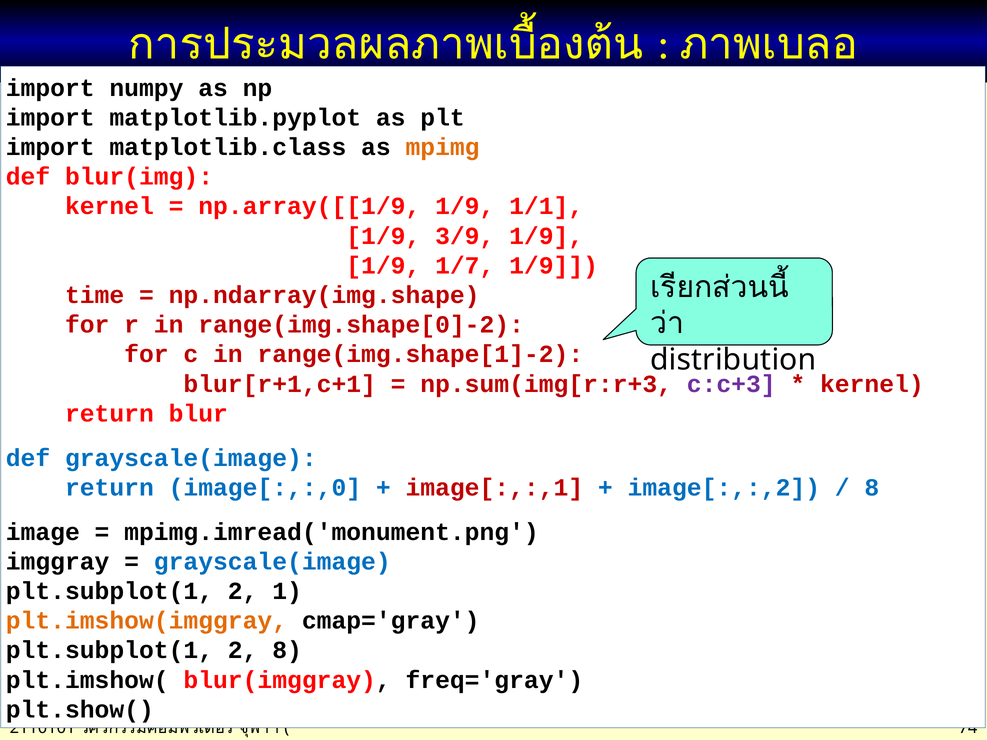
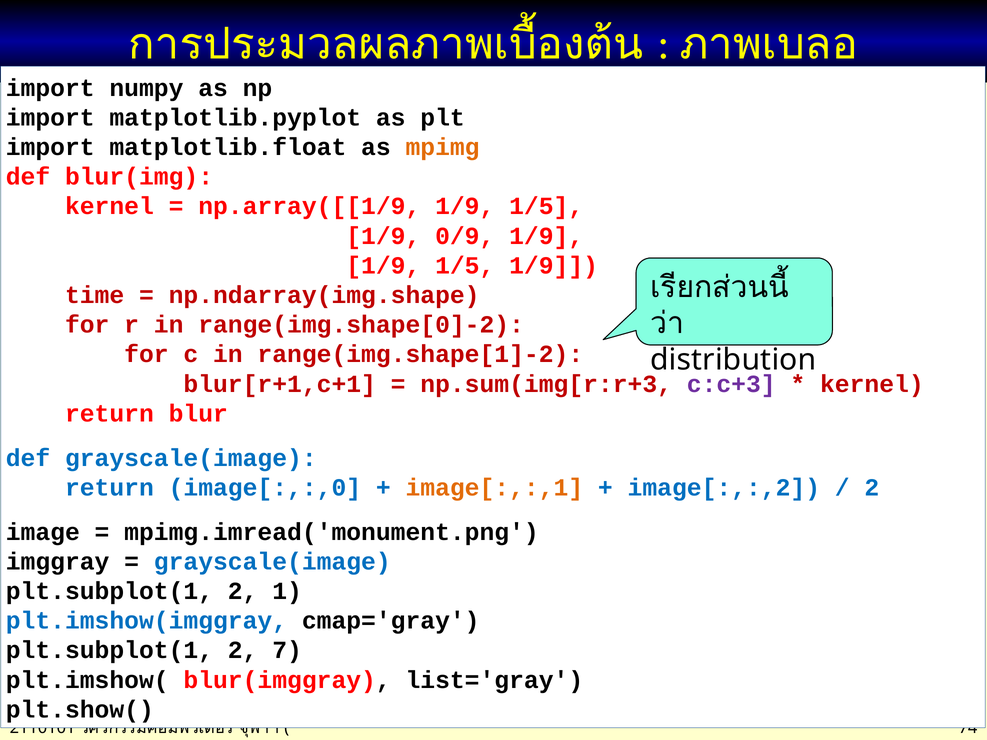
matplotlib.class: matplotlib.class -> matplotlib.float
np.array([[1/9 1/9 1/1: 1/1 -> 1/5
3/9: 3/9 -> 0/9
1/7 at (465, 266): 1/7 -> 1/5
image[:,:,1 colour: red -> orange
8 at (872, 488): 8 -> 2
plt.imshow(imggray colour: orange -> blue
2 8: 8 -> 7
freq='gray: freq='gray -> list='gray
